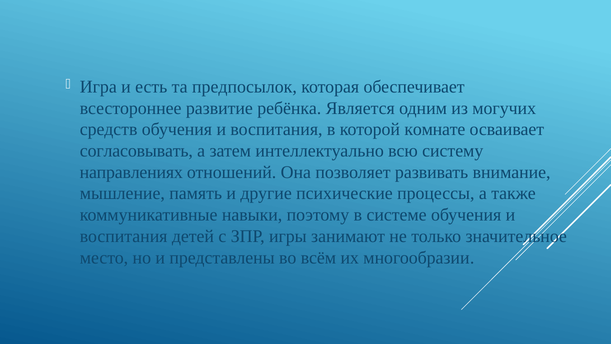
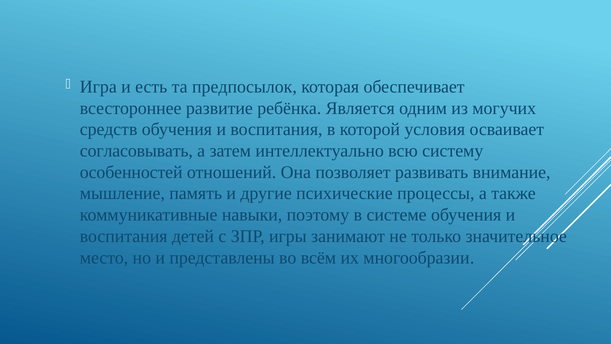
комнате: комнате -> условия
направлениях: направлениях -> особенностей
